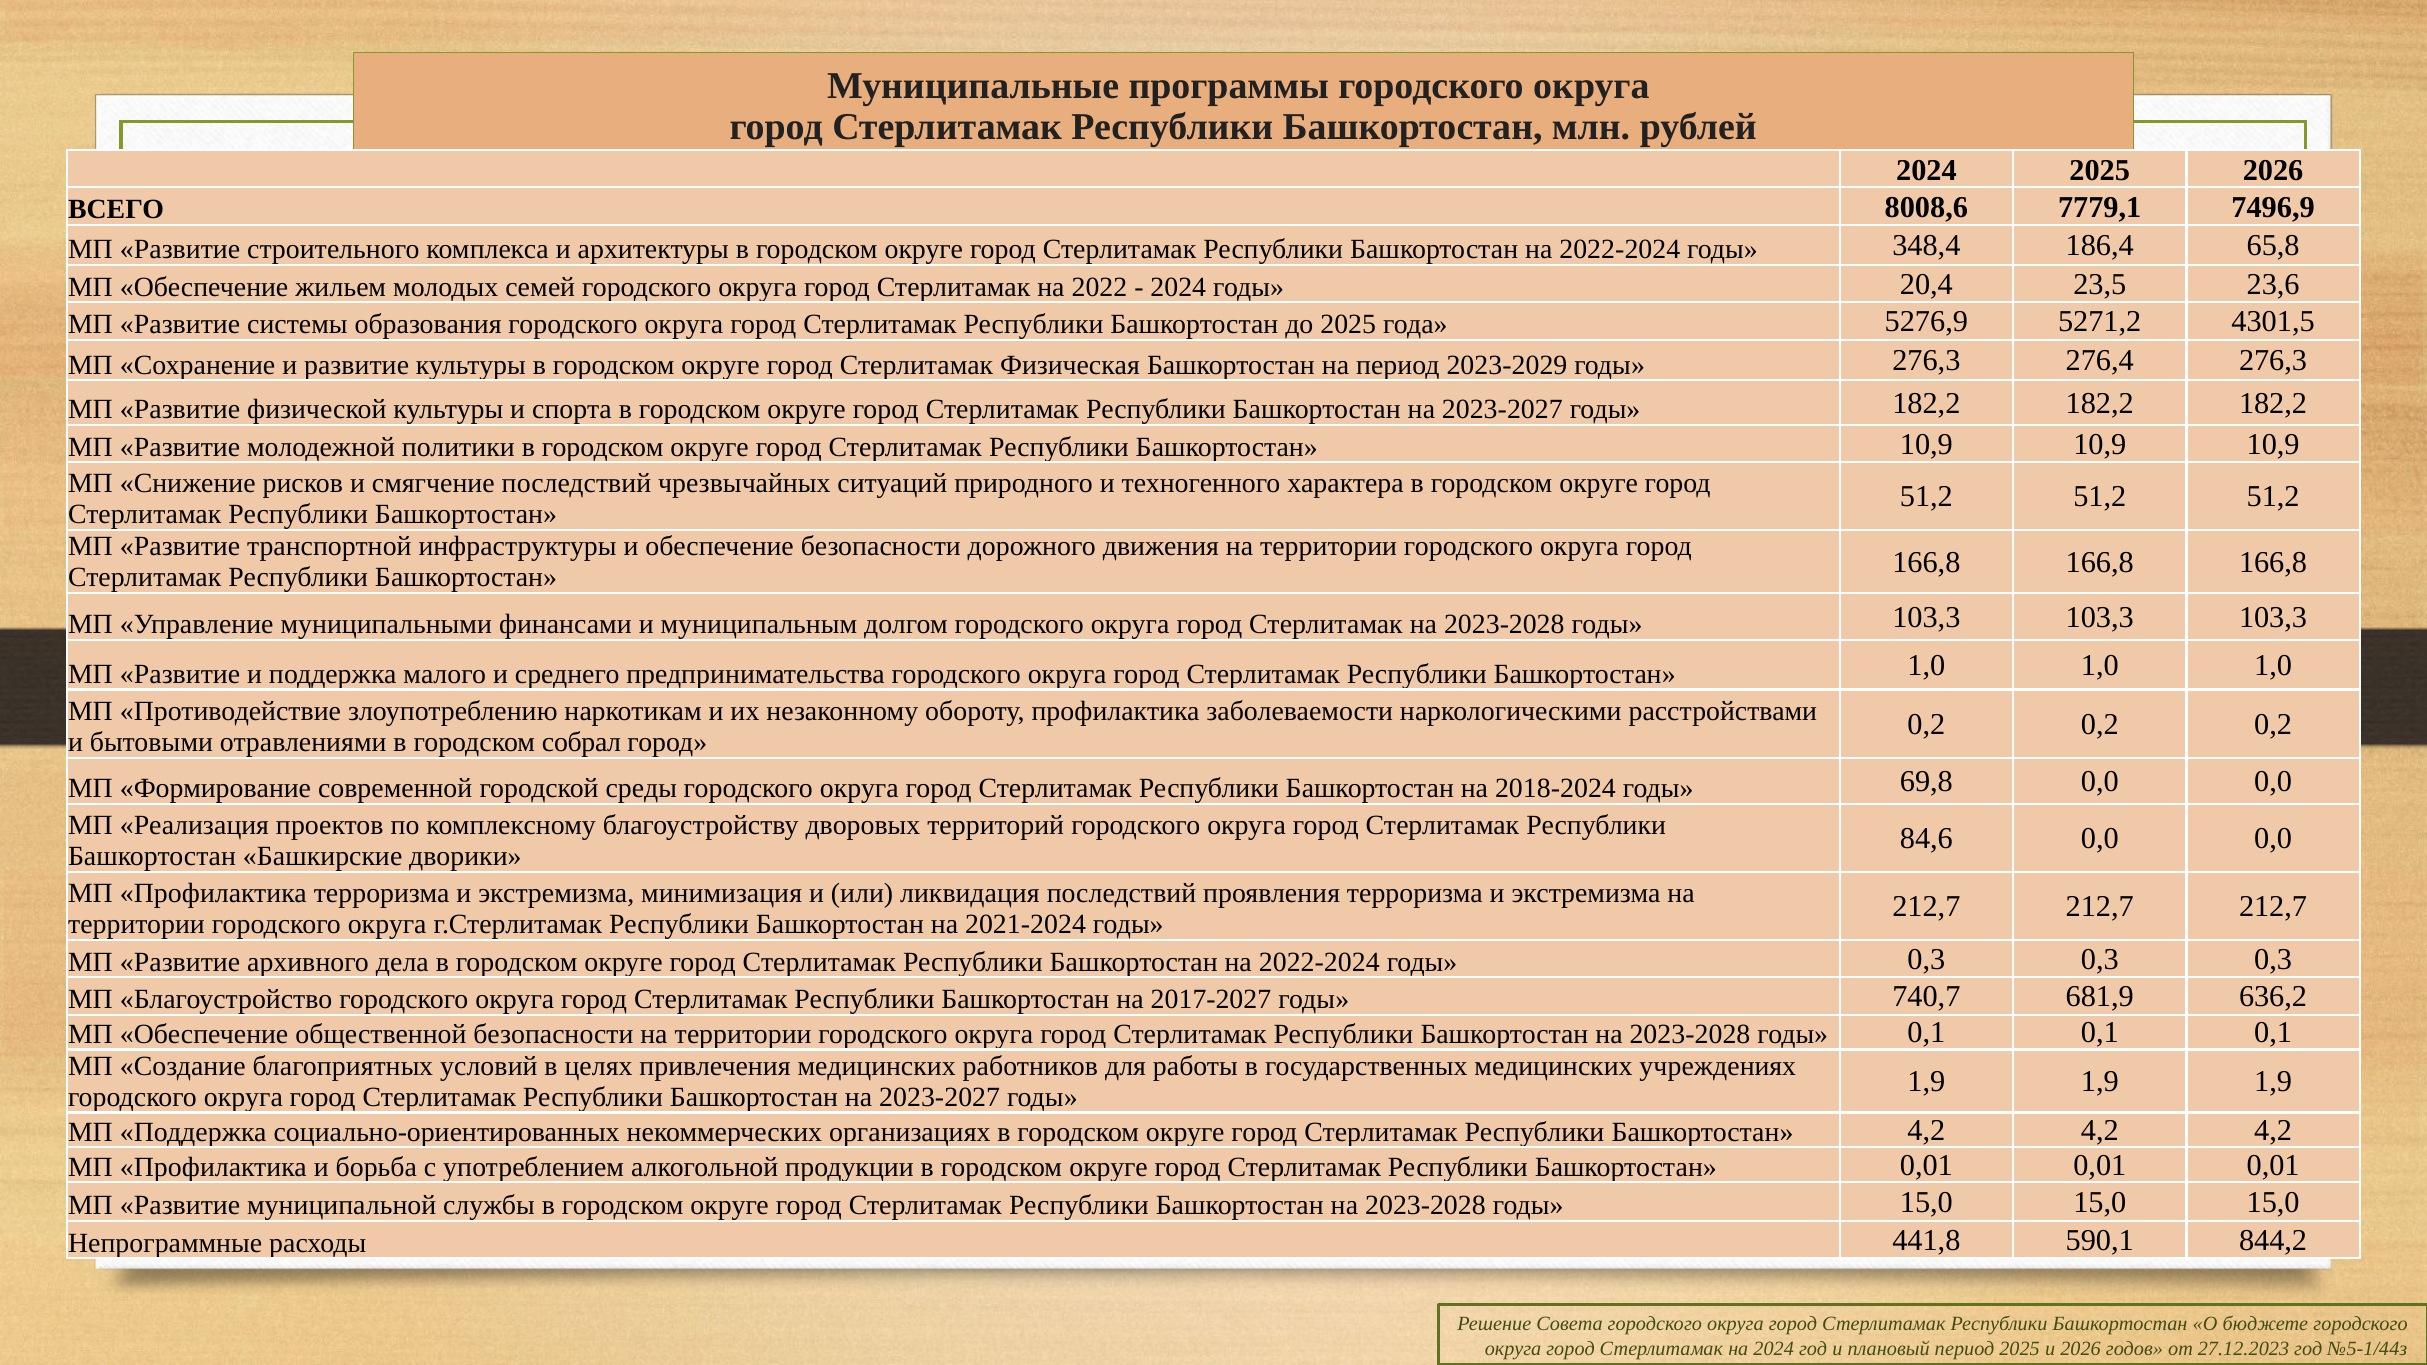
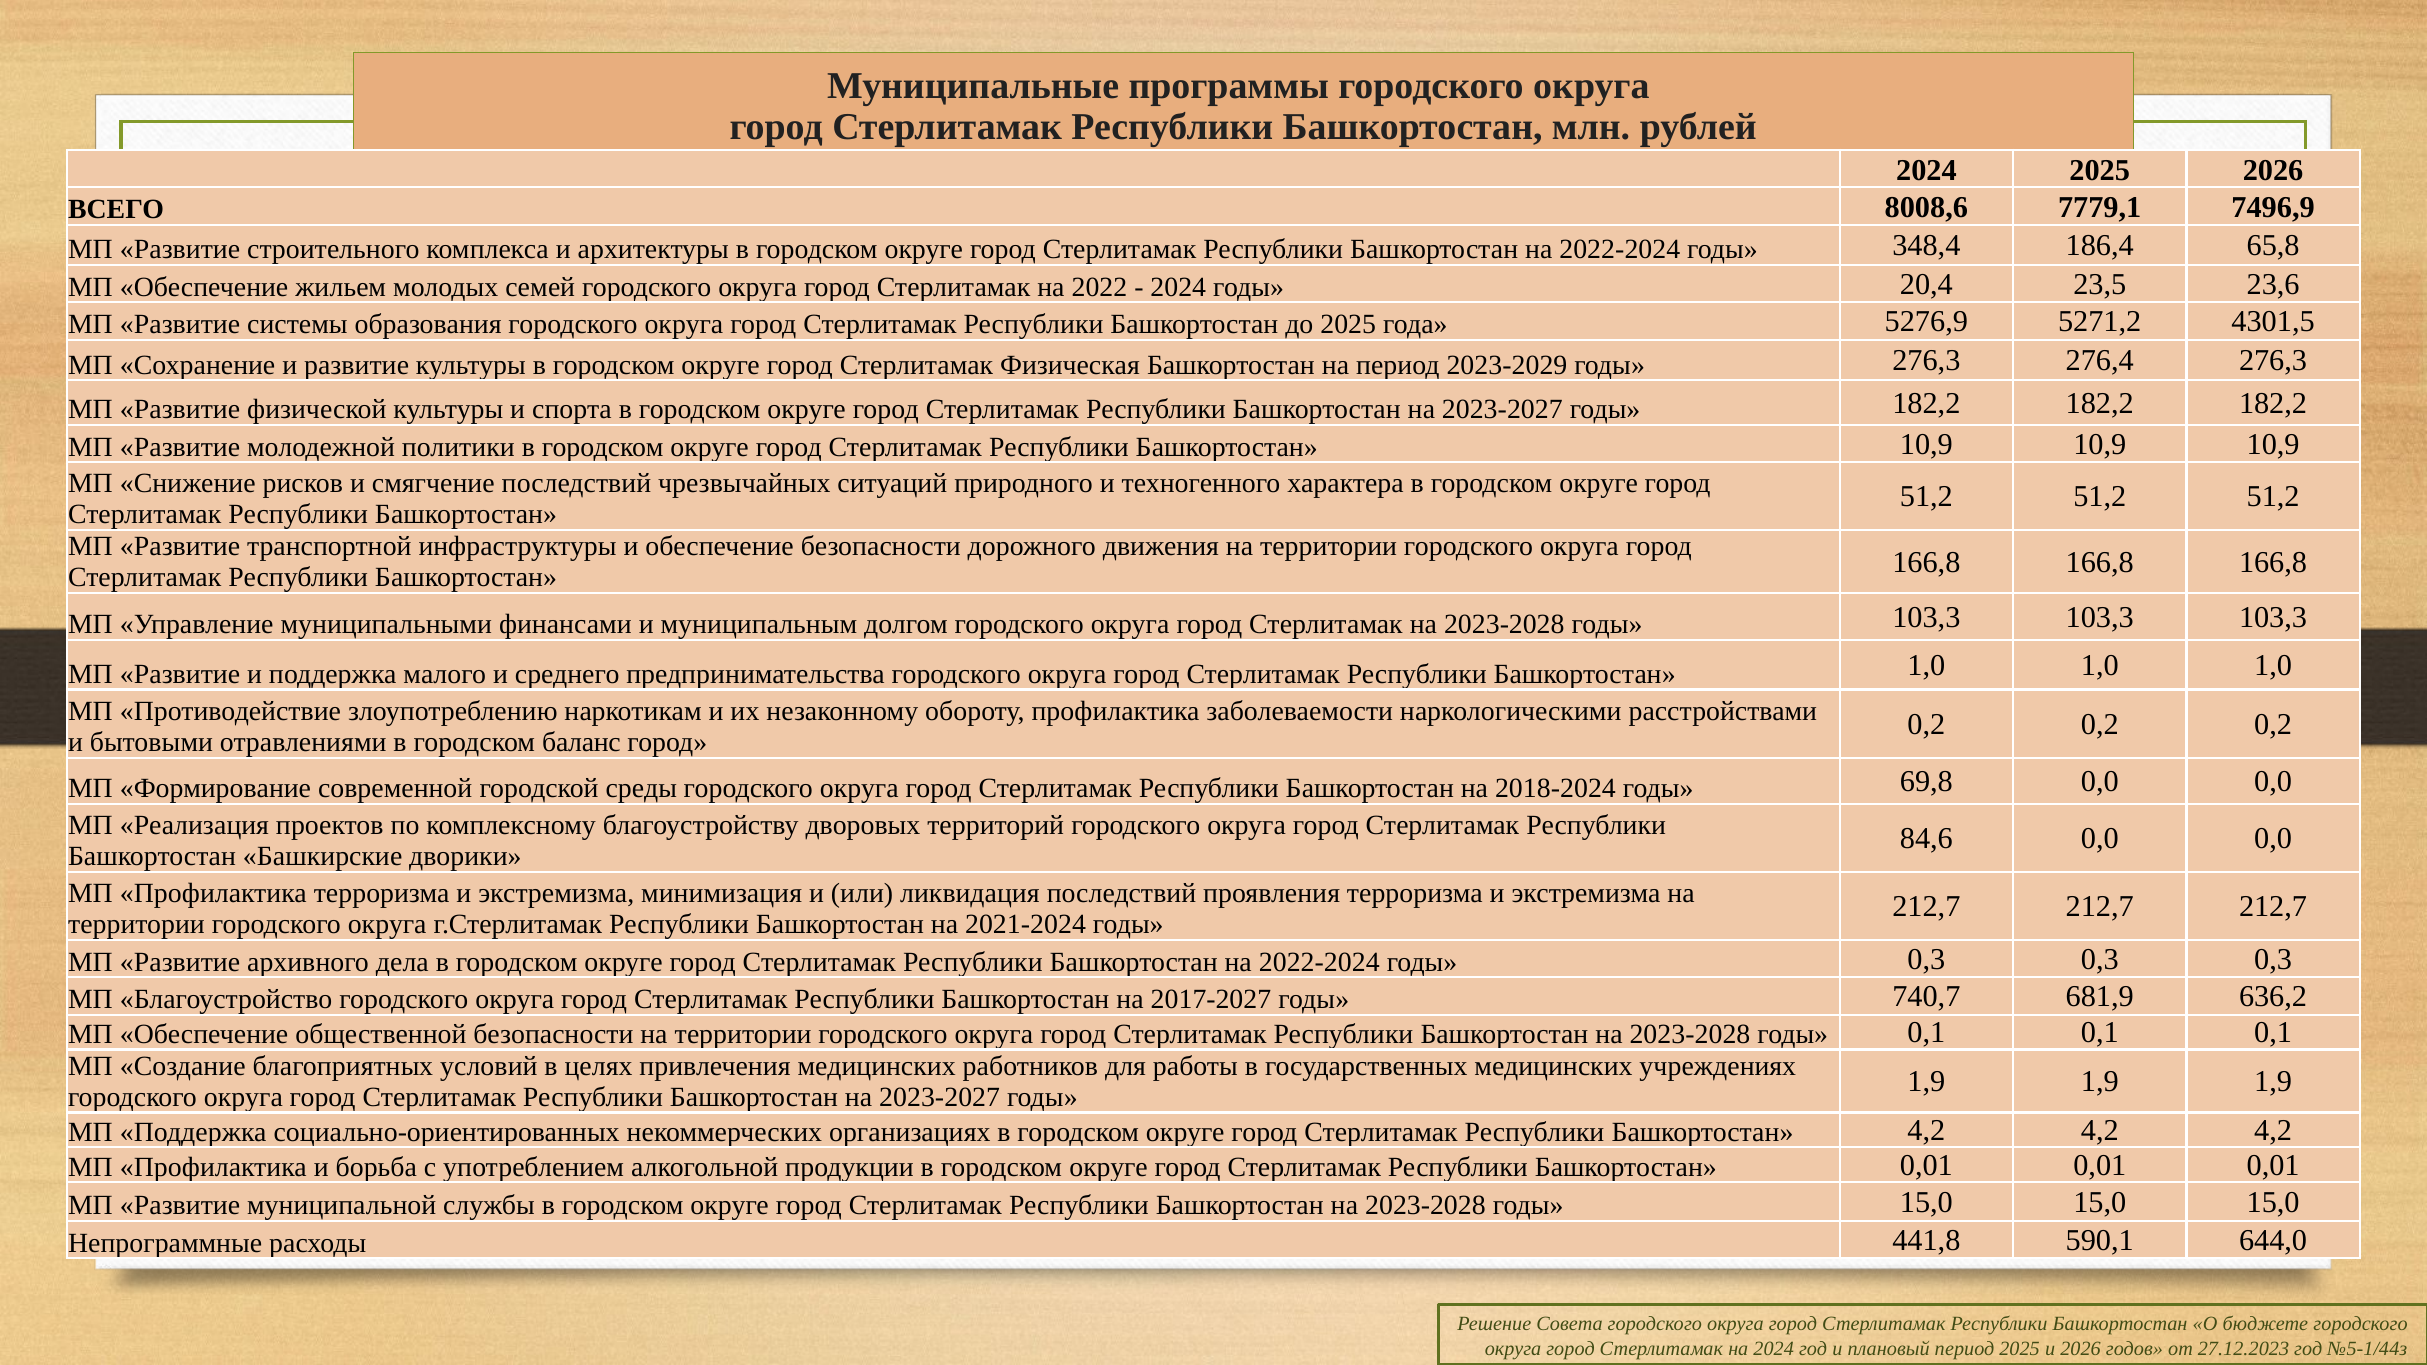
собрал: собрал -> баланс
844,2: 844,2 -> 644,0
